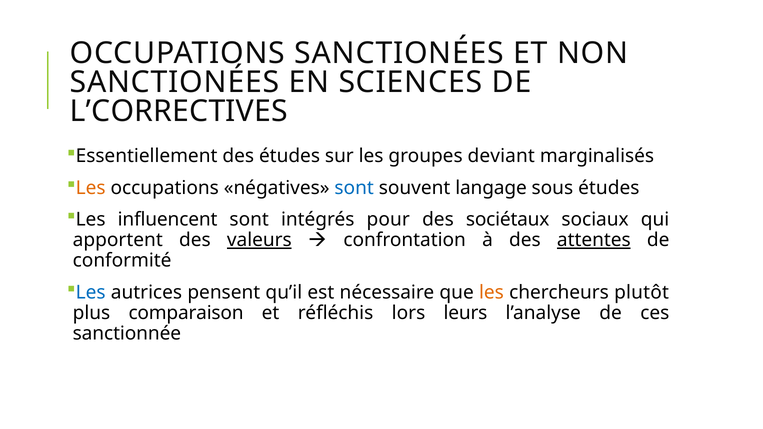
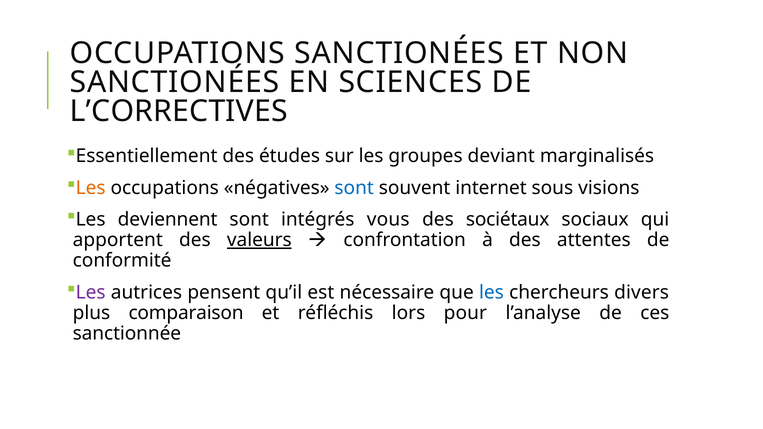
langage: langage -> internet
sous études: études -> visions
influencent: influencent -> deviennent
pour: pour -> vous
attentes underline: present -> none
Les at (91, 292) colour: blue -> purple
les at (491, 292) colour: orange -> blue
plutôt: plutôt -> divers
leurs: leurs -> pour
